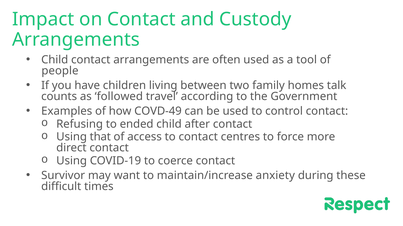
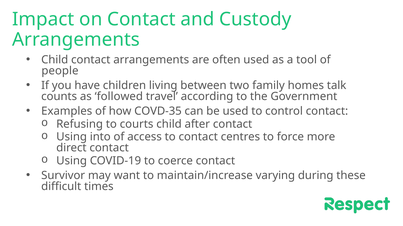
COVD-49: COVD-49 -> COVD-35
ended: ended -> courts
that: that -> into
anxiety: anxiety -> varying
